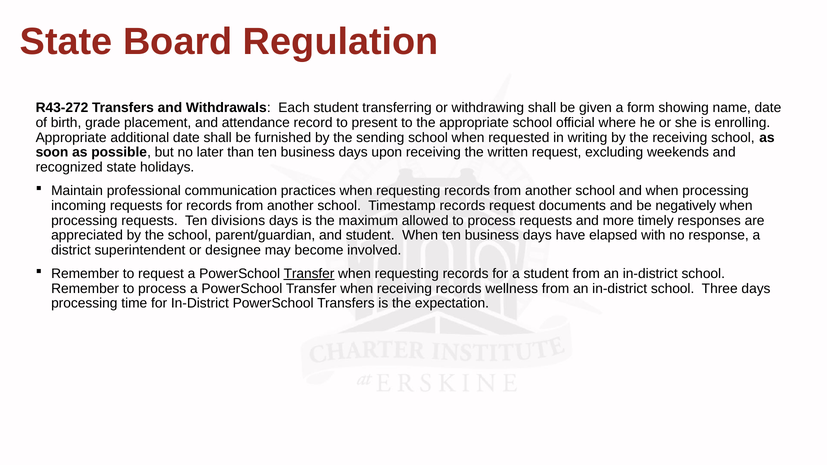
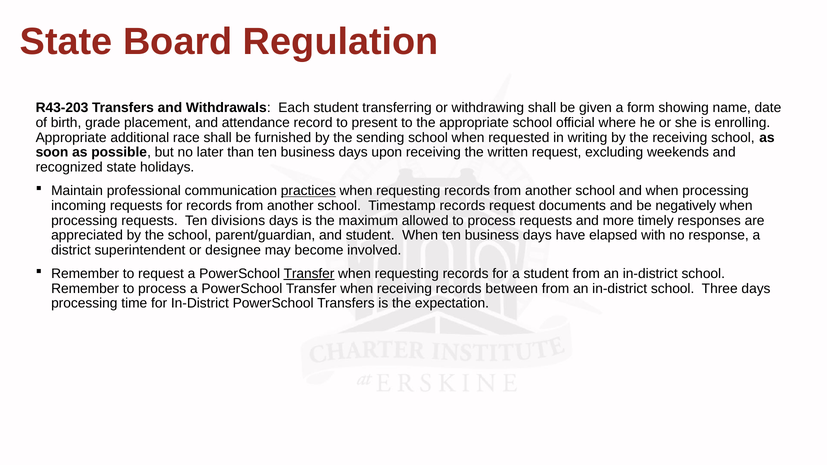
R43-272: R43-272 -> R43-203
additional date: date -> race
practices underline: none -> present
wellness: wellness -> between
